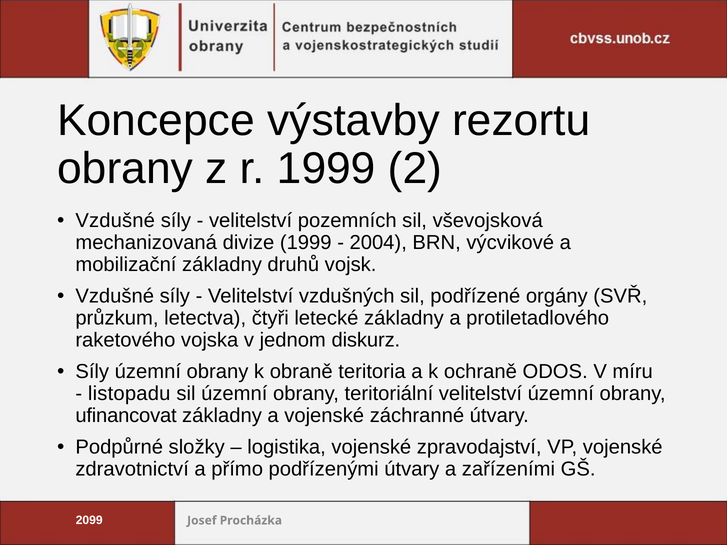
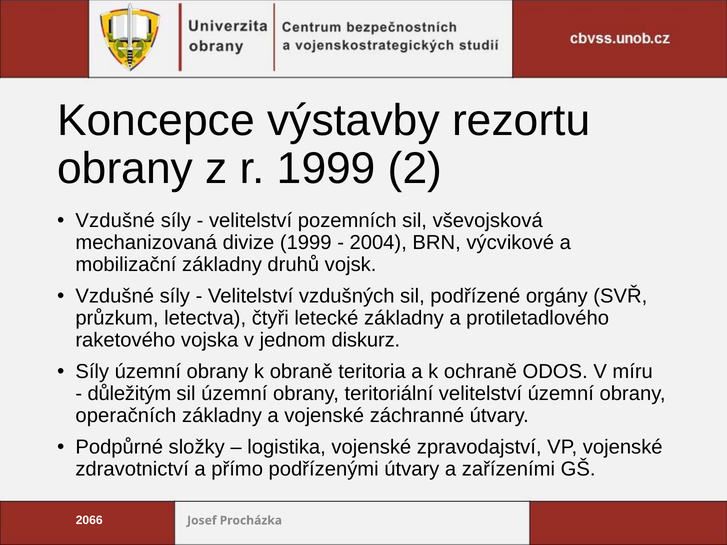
listopadu: listopadu -> důležitým
ufinancovat: ufinancovat -> operačních
2099: 2099 -> 2066
